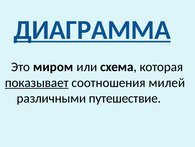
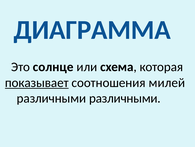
ДИАГРАММА underline: present -> none
миром: миром -> солнце
различными путешествие: путешествие -> различными
